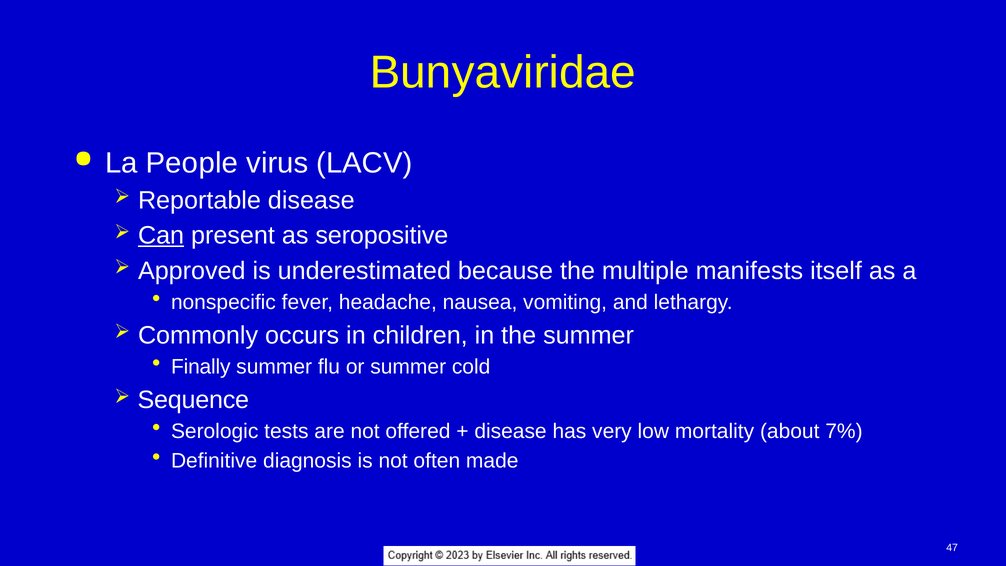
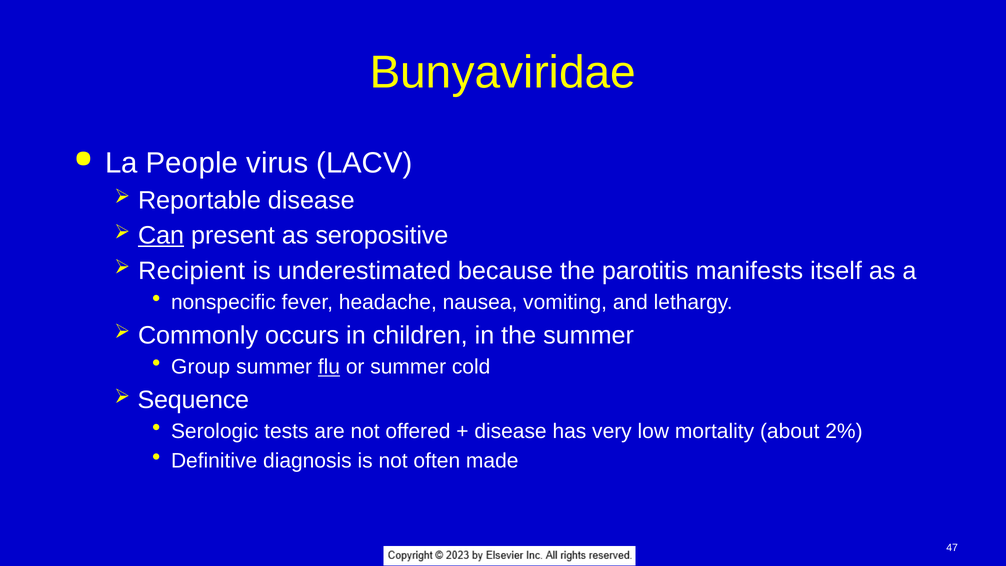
Approved: Approved -> Recipient
multiple: multiple -> parotitis
Finally: Finally -> Group
flu underline: none -> present
7%: 7% -> 2%
